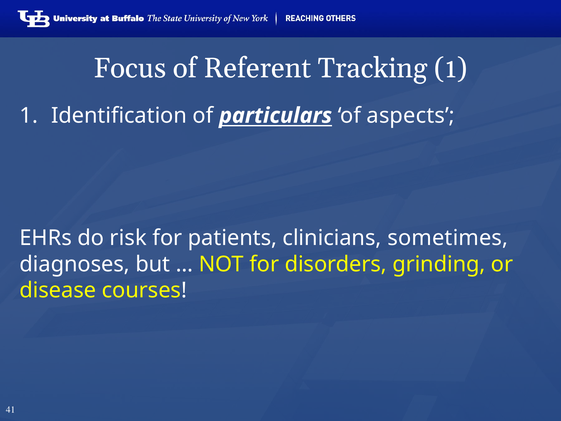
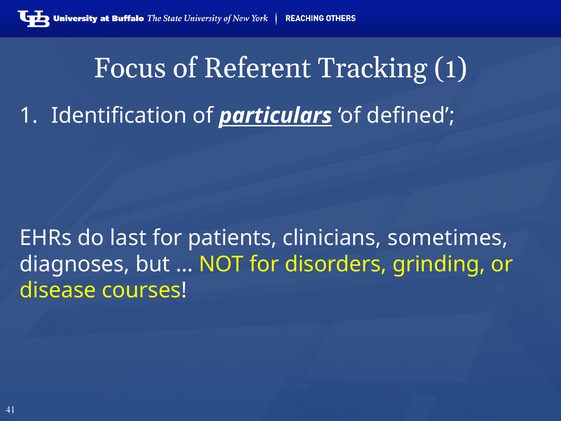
aspects: aspects -> defined
risk: risk -> last
